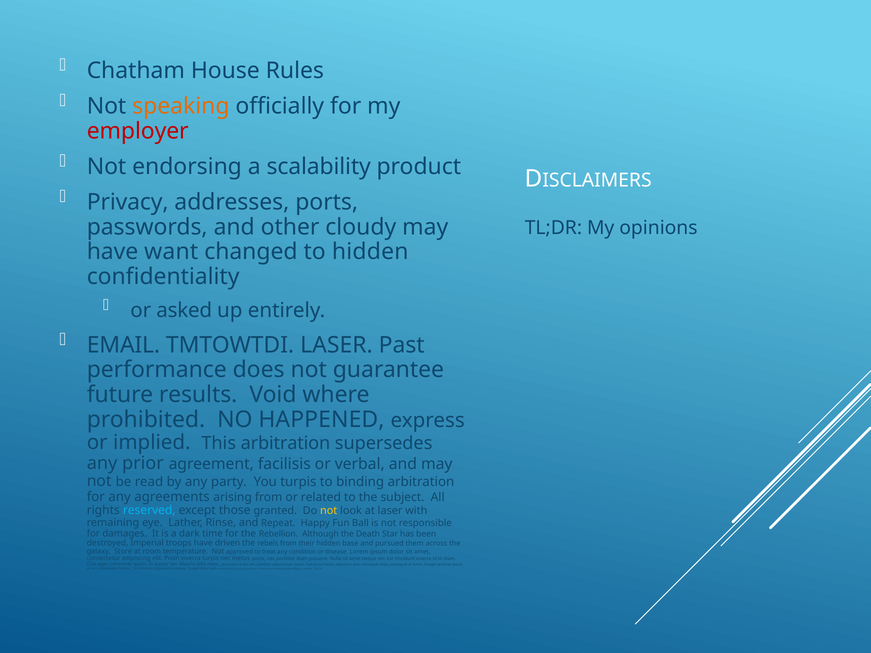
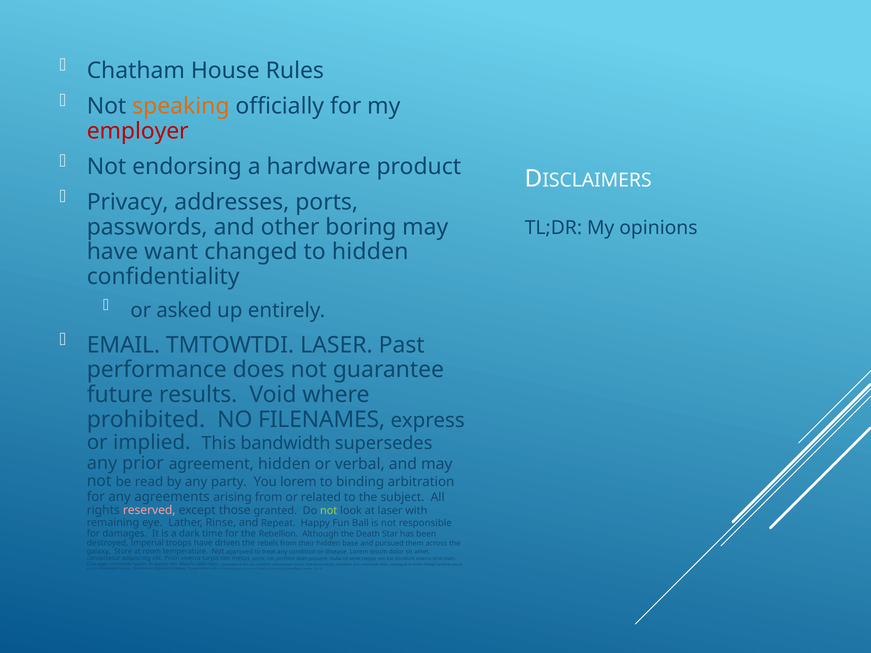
scalability: scalability -> hardware
cloudy: cloudy -> boring
HAPPENED: HAPPENED -> FILENAMES
This arbitration: arbitration -> bandwidth
agreement facilisis: facilisis -> hidden
You turpis: turpis -> lorem
reserved colour: light blue -> pink
not at (329, 511) colour: yellow -> light green
